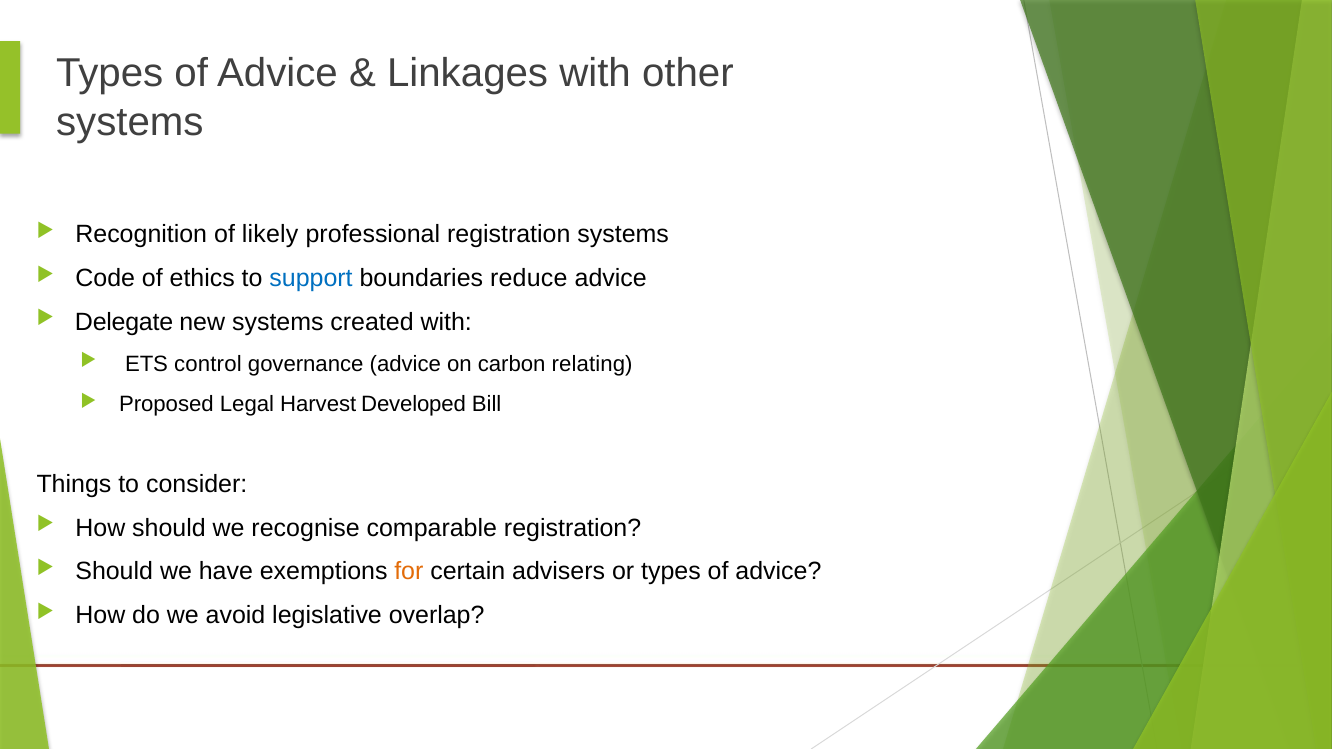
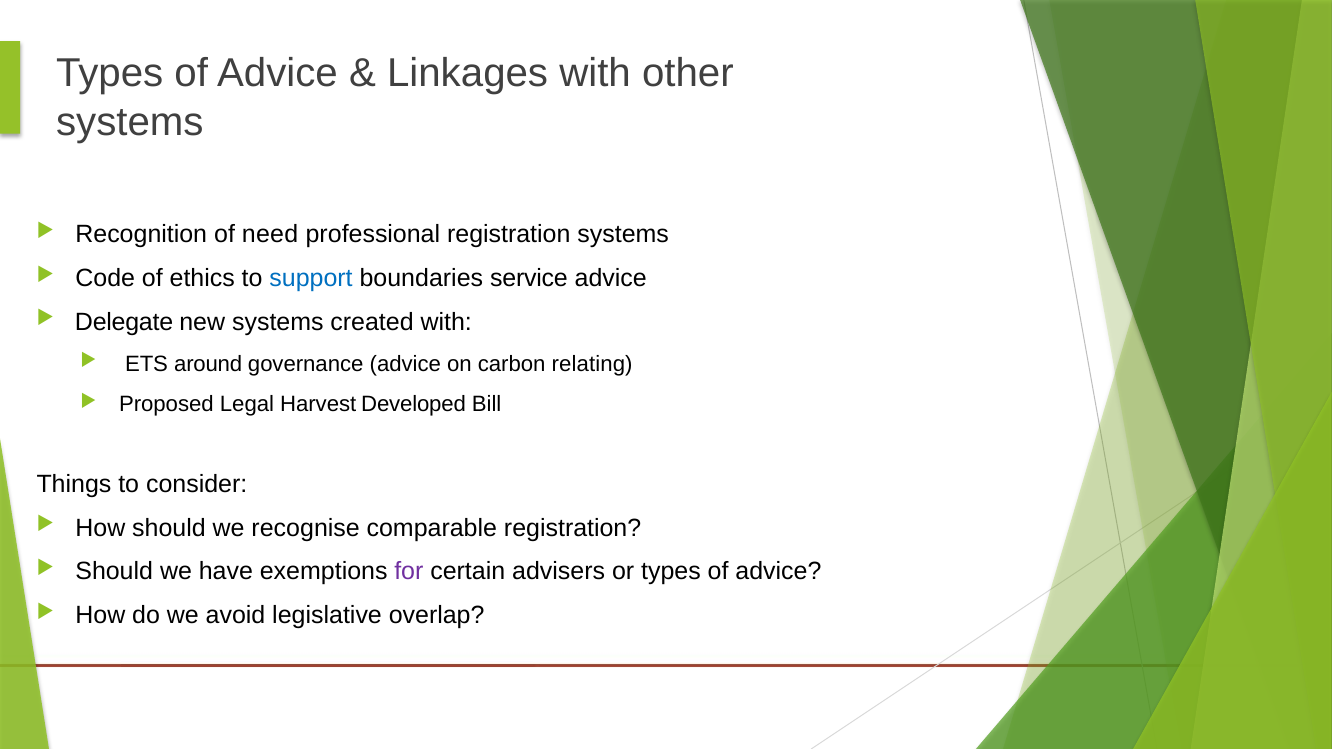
likely: likely -> need
reduce: reduce -> service
control: control -> around
for colour: orange -> purple
